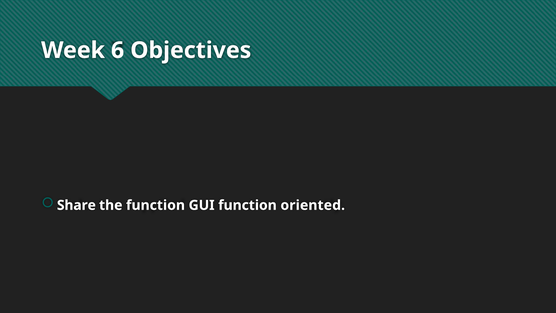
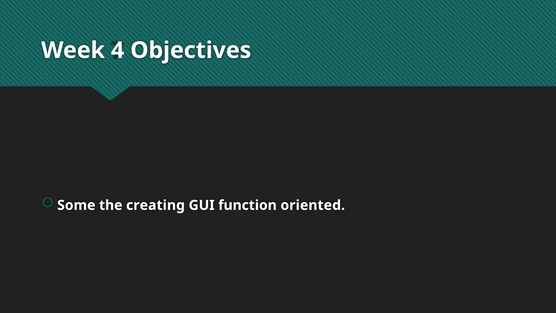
6: 6 -> 4
Share: Share -> Some
the function: function -> creating
